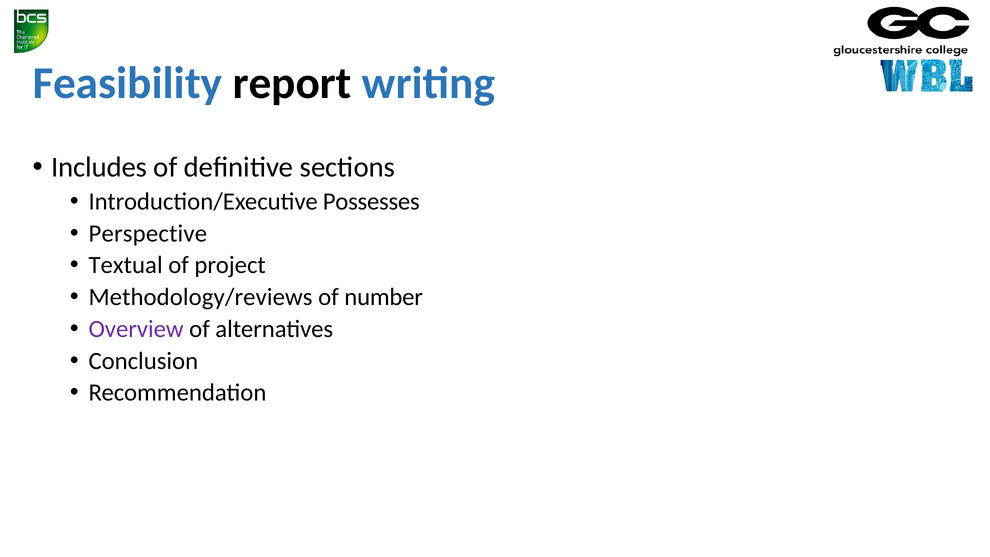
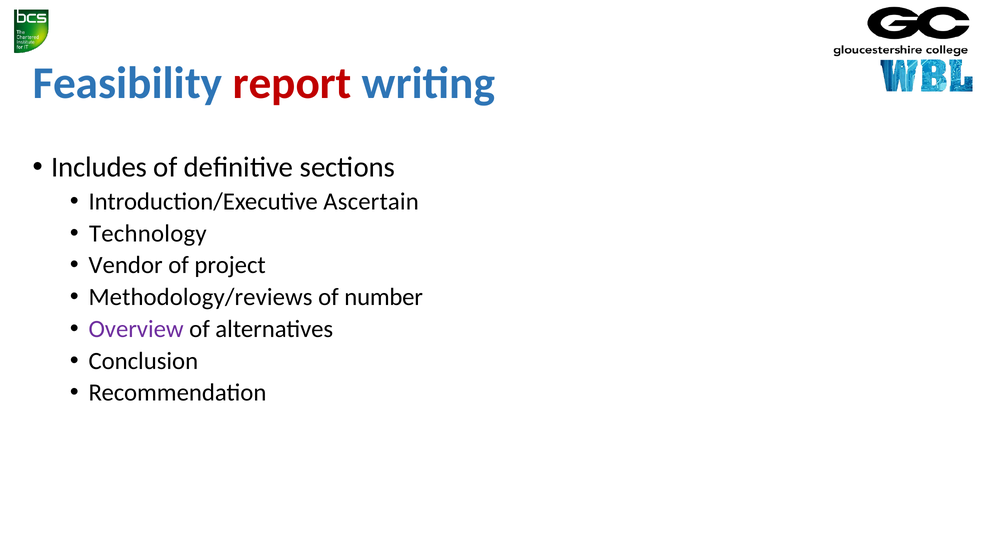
report colour: black -> red
Possesses: Possesses -> Ascertain
Perspective: Perspective -> Technology
Textual: Textual -> Vendor
